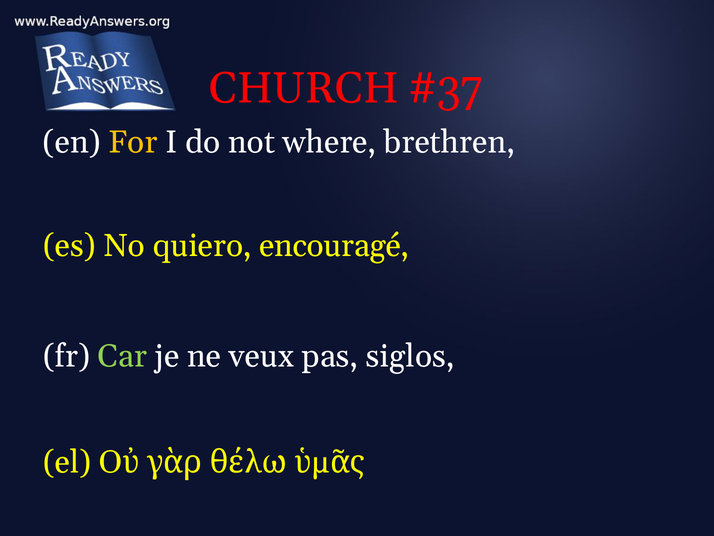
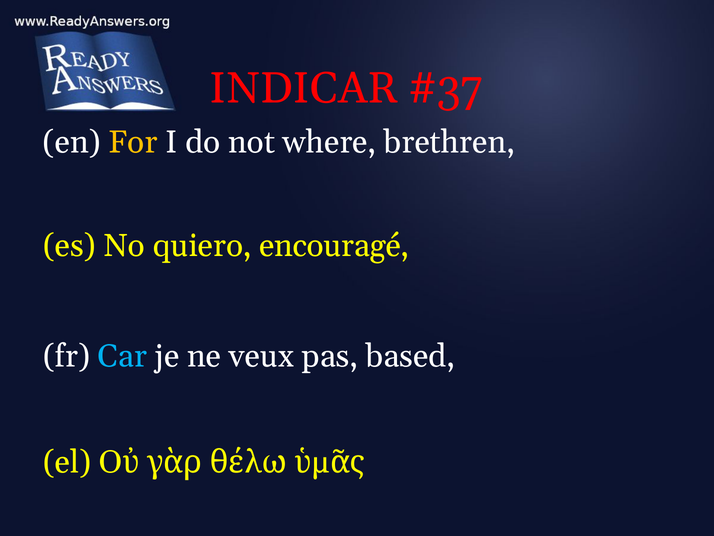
CHURCH: CHURCH -> INDICAR
Car colour: light green -> light blue
siglos: siglos -> based
